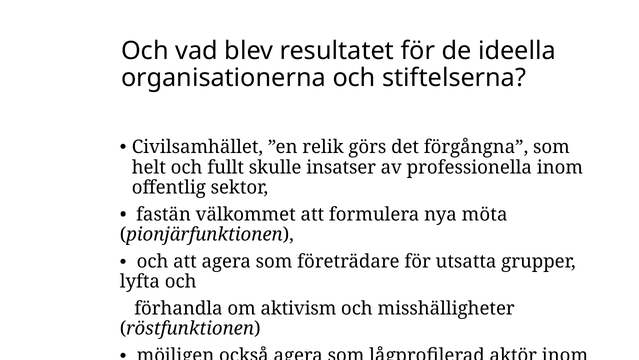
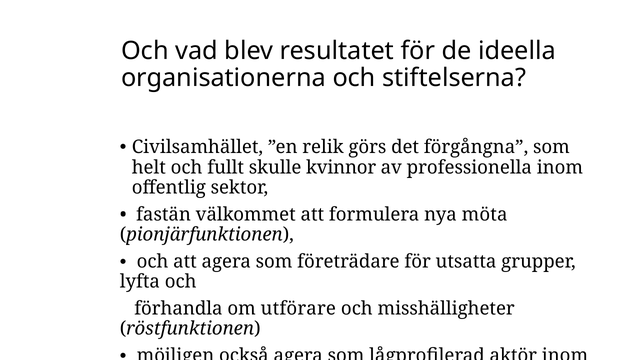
insatser: insatser -> kvinnor
aktivism: aktivism -> utförare
